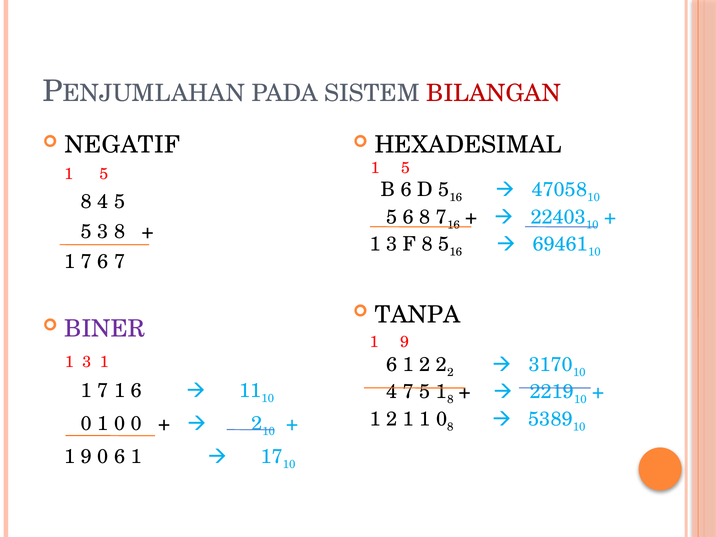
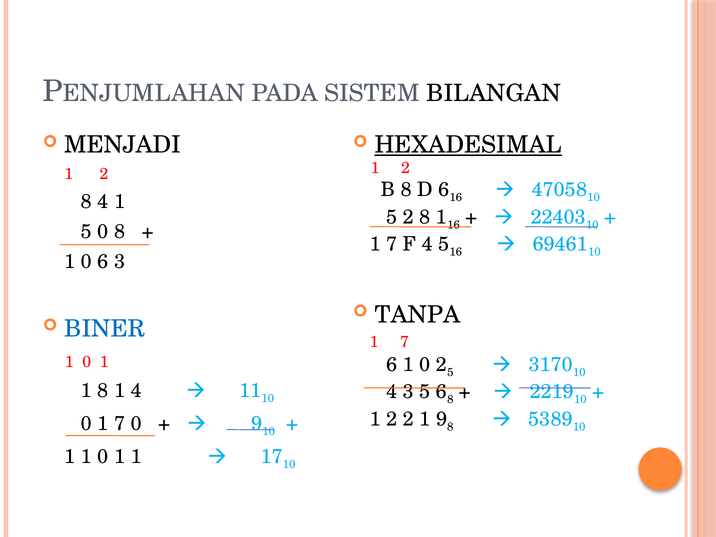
BILANGAN colour: red -> black
NEGATIF: NEGATIF -> MENJADI
HEXADESIMAL underline: none -> present
5 at (405, 168): 5 -> 2
5 at (104, 174): 5 -> 2
B 6: 6 -> 8
D 5: 5 -> 6
4 5: 5 -> 1
5 6: 6 -> 2
7 at (442, 217): 7 -> 1
5 3: 3 -> 0
3 at (392, 244): 3 -> 7
F 8: 8 -> 4
7 at (86, 262): 7 -> 0
6 7: 7 -> 3
BINER colour: purple -> blue
9 at (405, 342): 9 -> 7
3 at (87, 362): 3 -> 0
6 1 2: 2 -> 0
2 at (450, 372): 2 -> 5
7 at (103, 390): 7 -> 8
1 6: 6 -> 4
4 7: 7 -> 3
5 1: 1 -> 6
2 1: 1 -> 2
0 at (442, 419): 0 -> 9
0 1 0: 0 -> 7
2 at (257, 424): 2 -> 9
9 at (86, 457): 9 -> 1
6 at (120, 457): 6 -> 1
